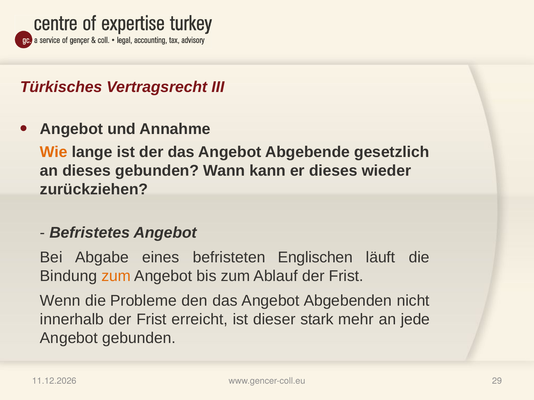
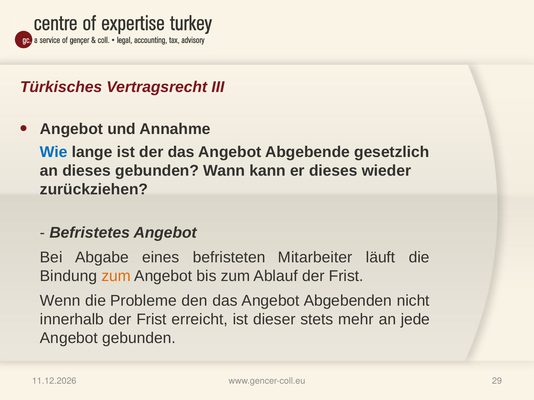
Wie colour: orange -> blue
Englischen: Englischen -> Mitarbeiter
stark: stark -> stets
